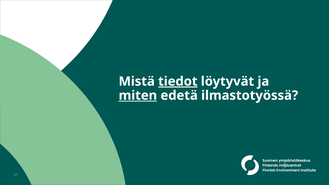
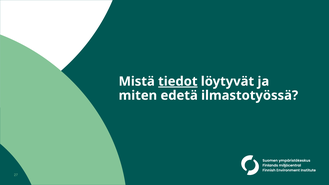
miten underline: present -> none
